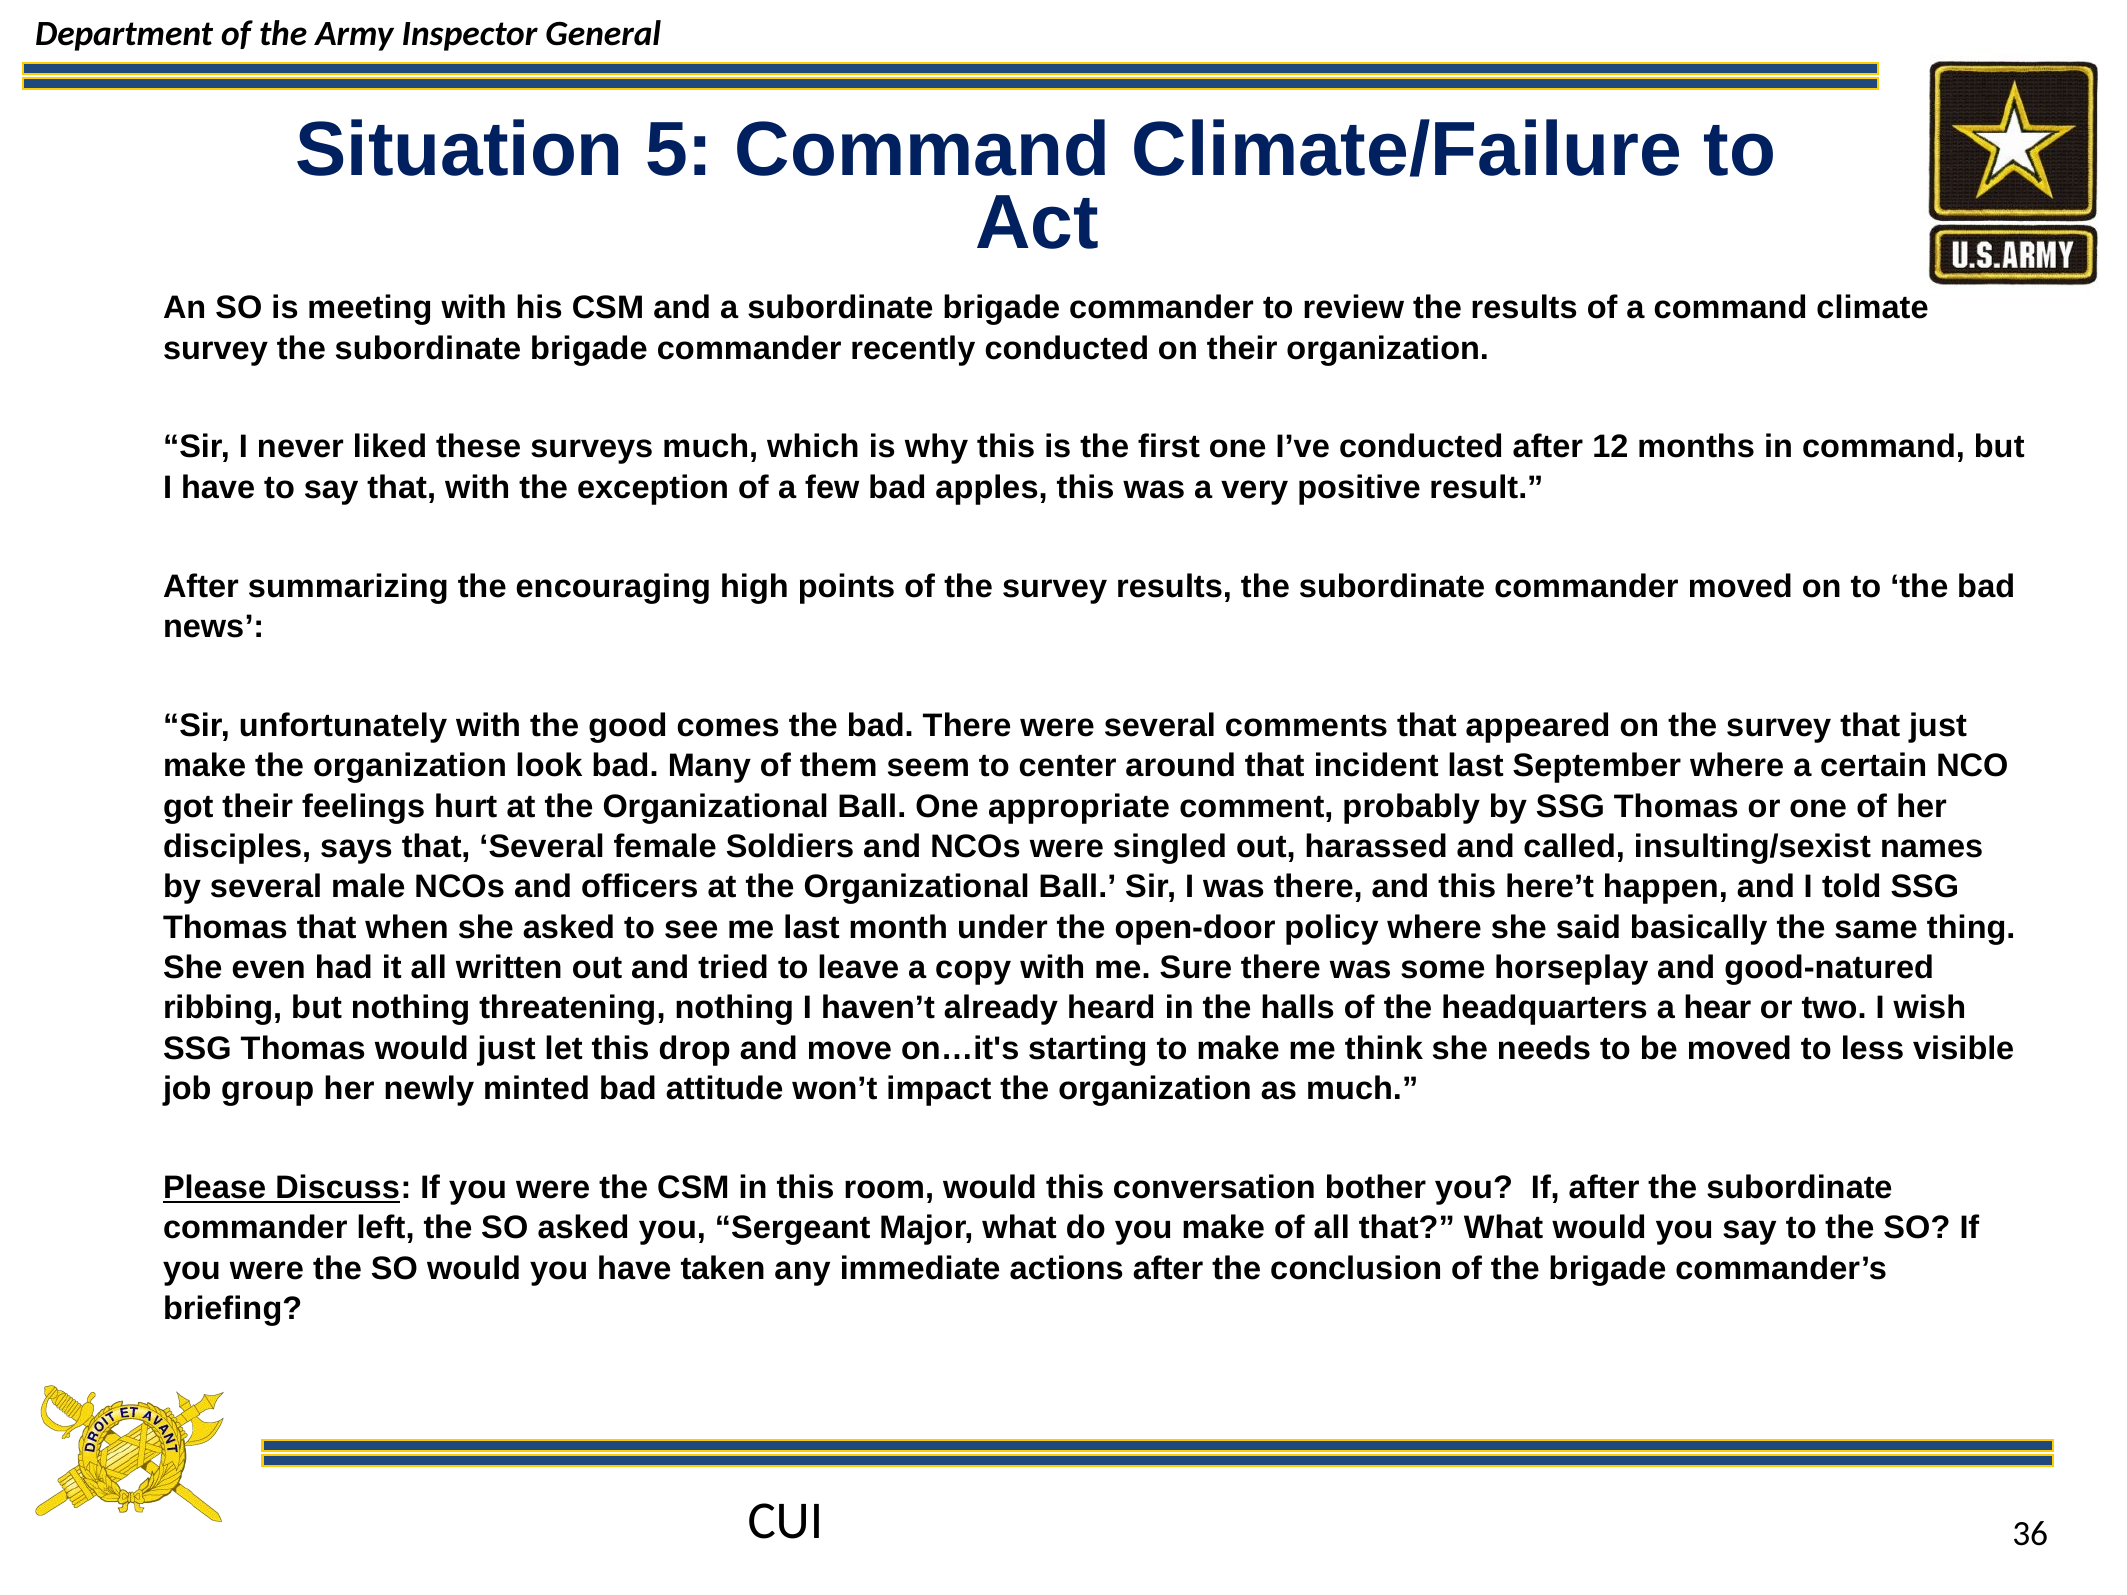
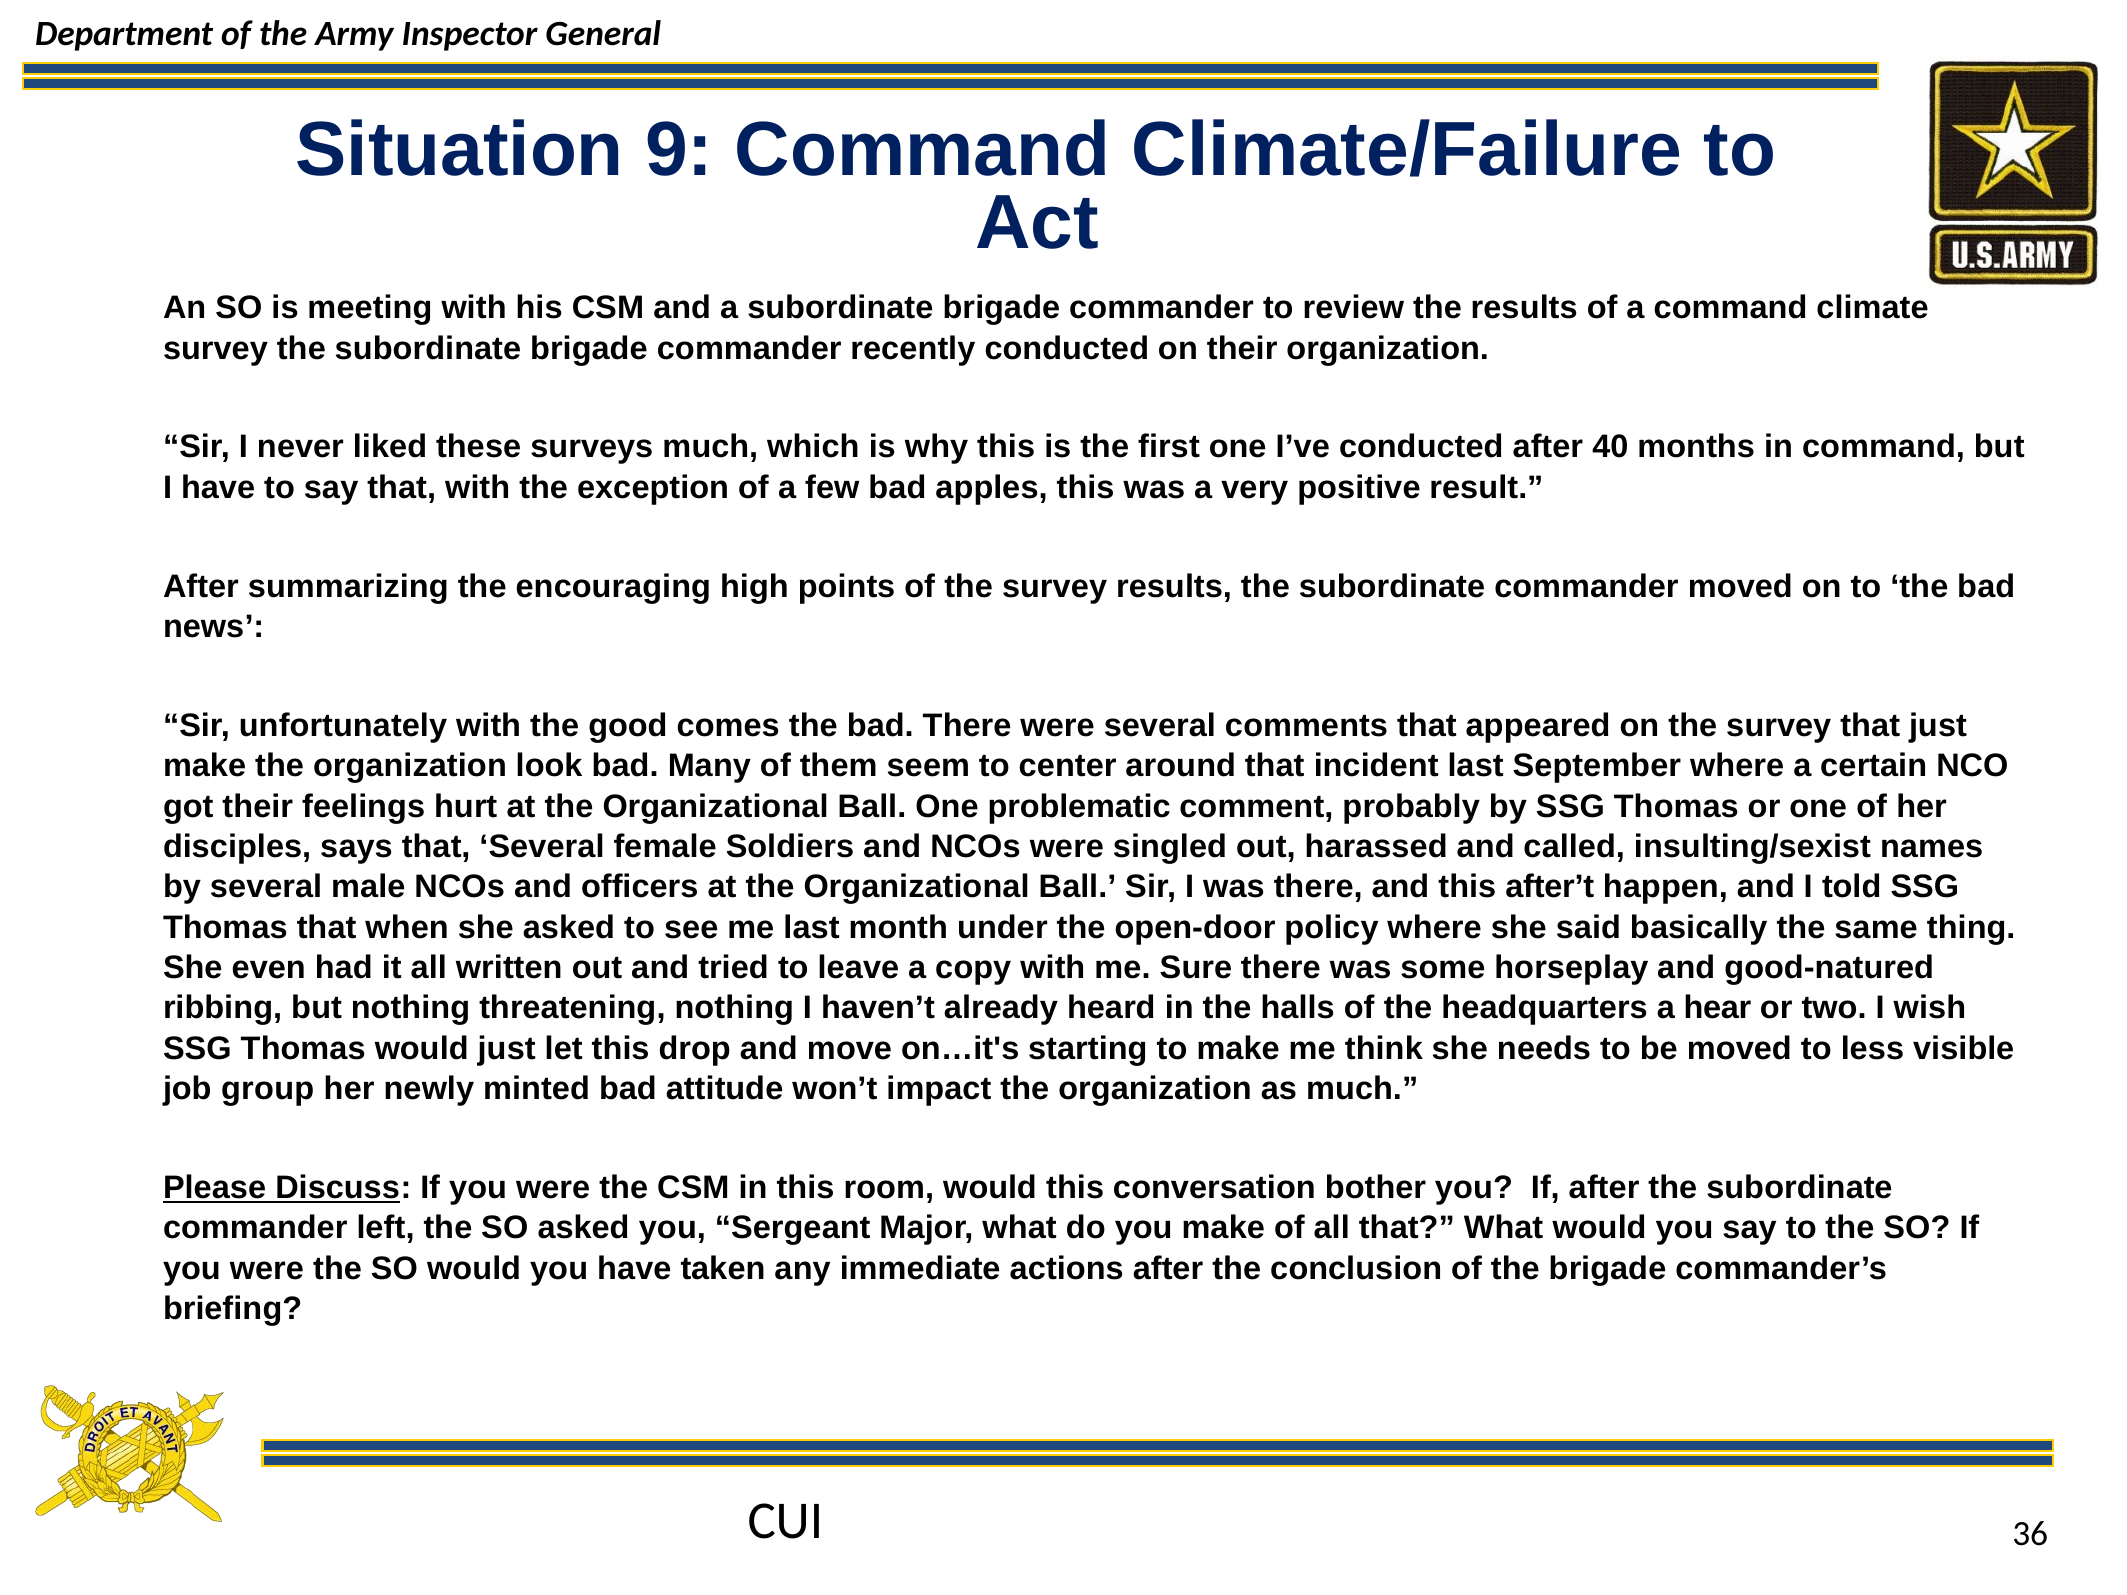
5: 5 -> 9
12: 12 -> 40
appropriate: appropriate -> problematic
here’t: here’t -> after’t
